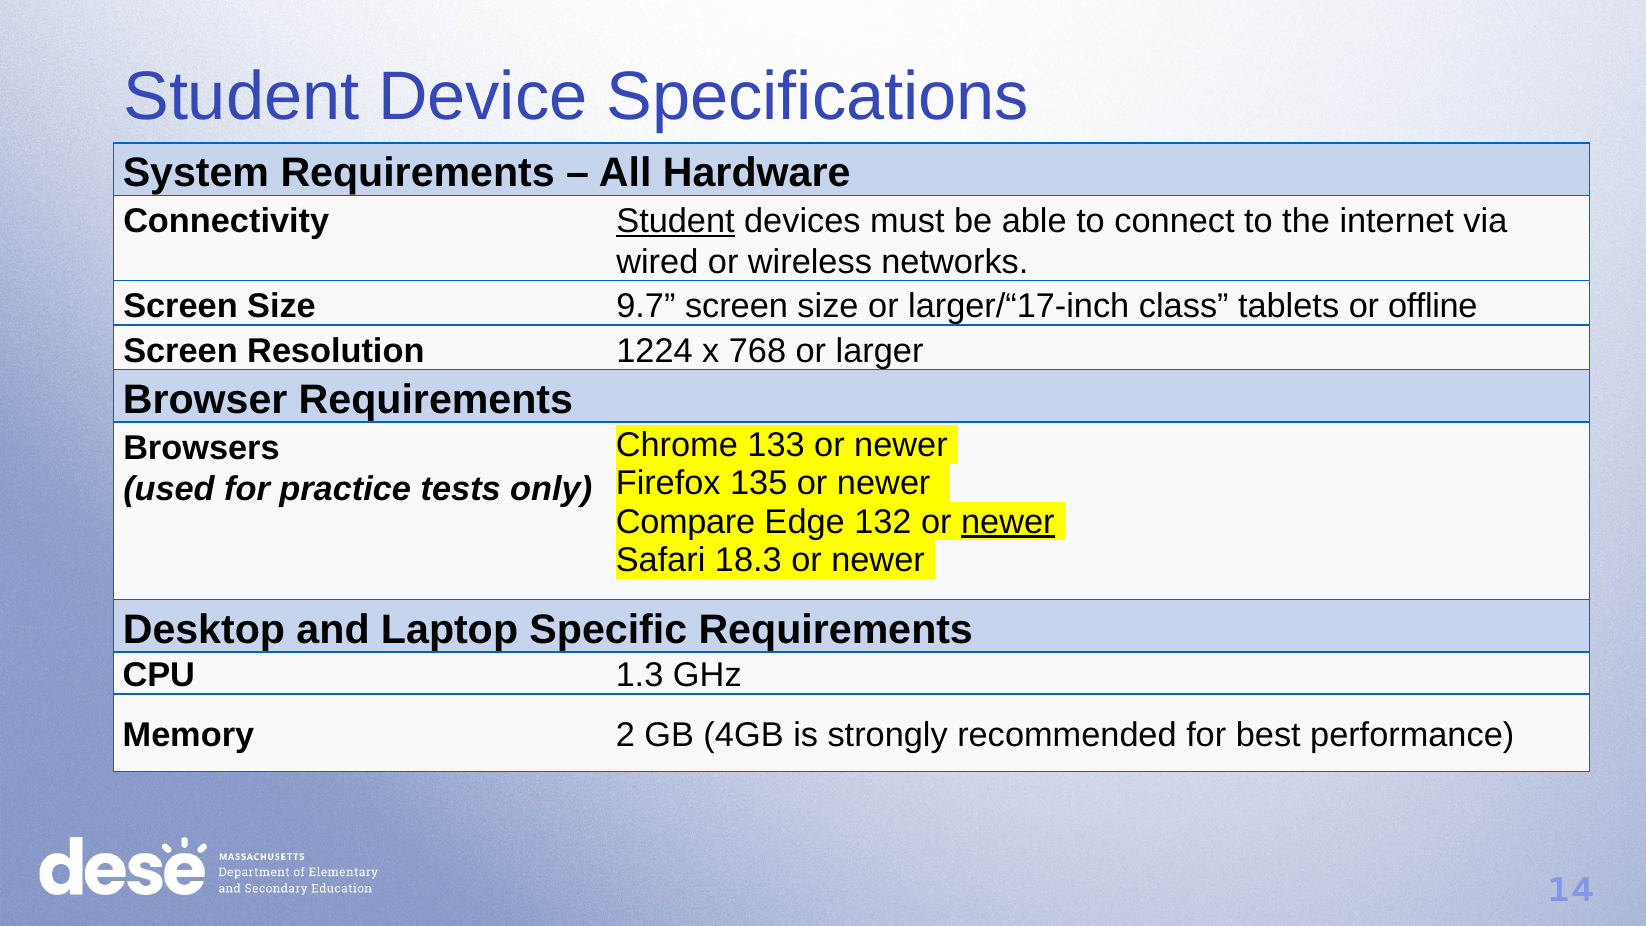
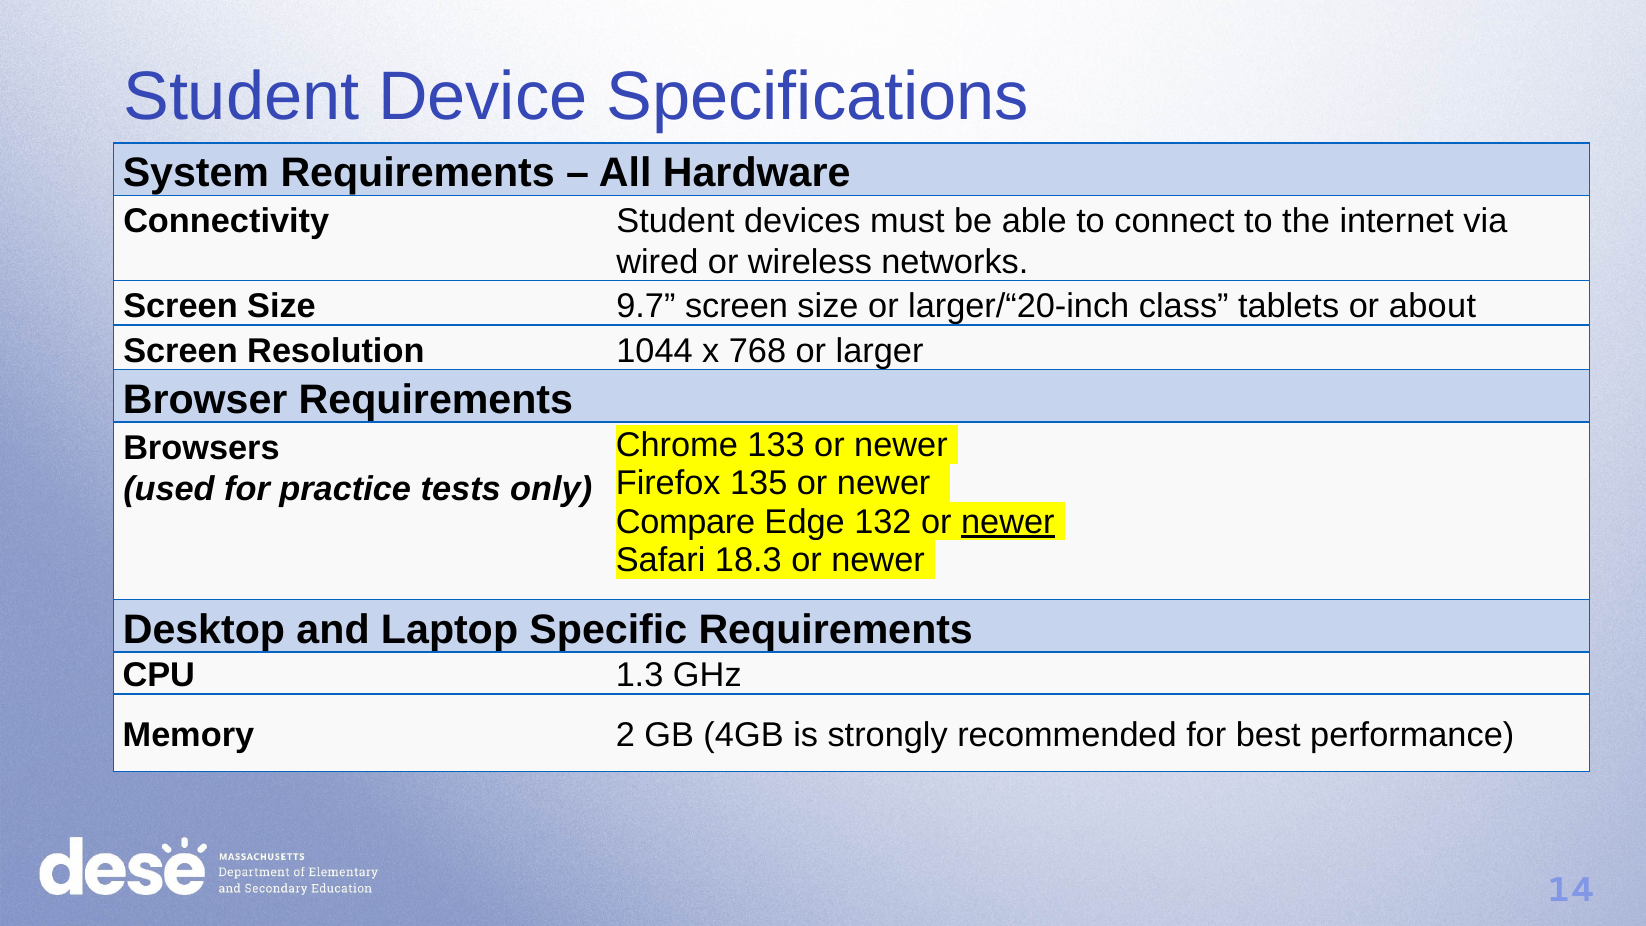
Student at (676, 221) underline: present -> none
larger/“17-inch: larger/“17-inch -> larger/“20-inch
offline: offline -> about
1224: 1224 -> 1044
